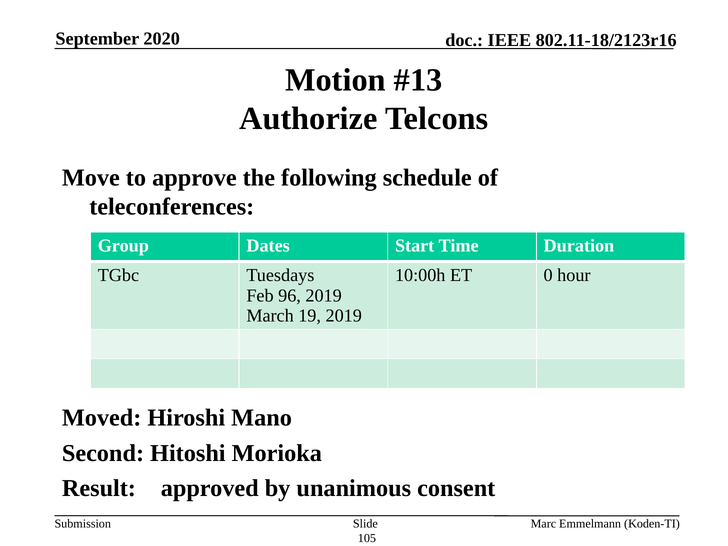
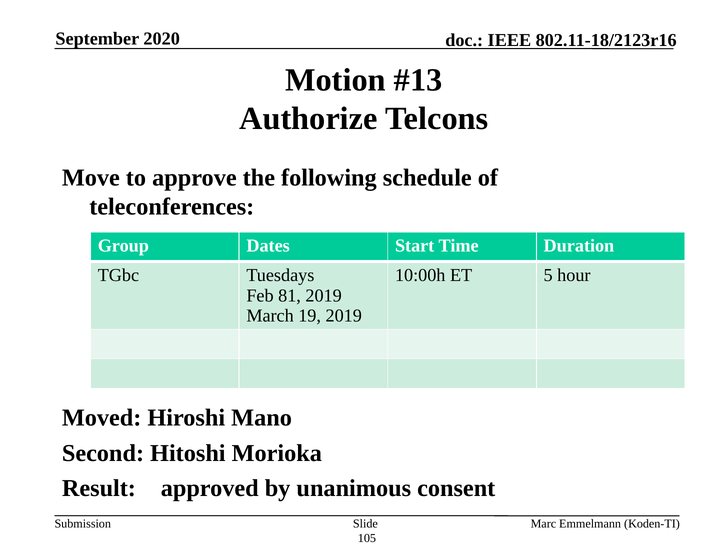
0: 0 -> 5
96: 96 -> 81
